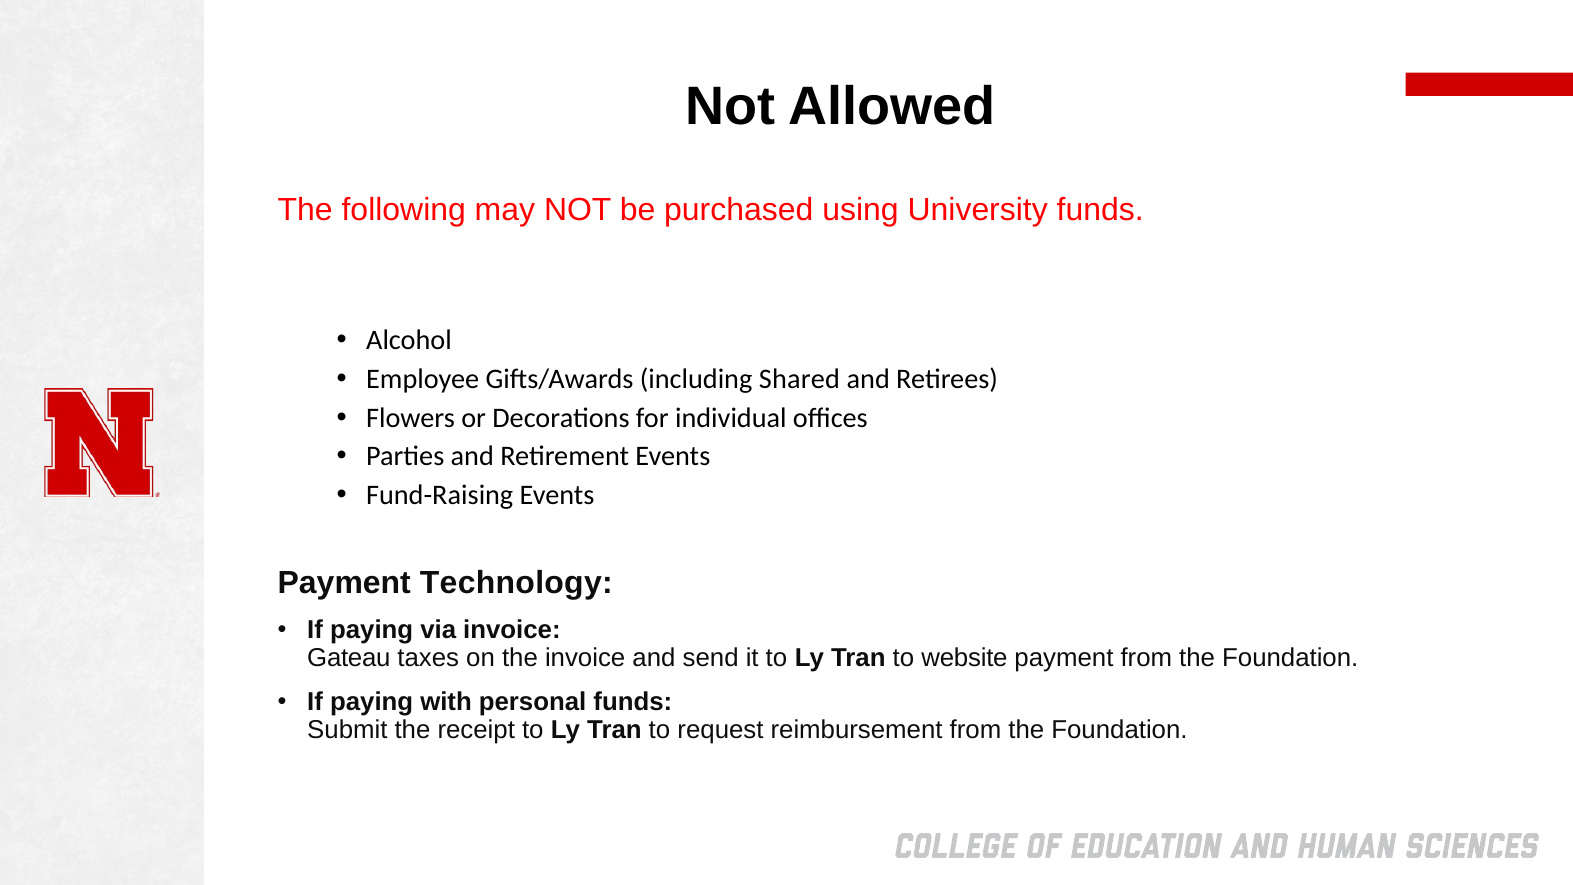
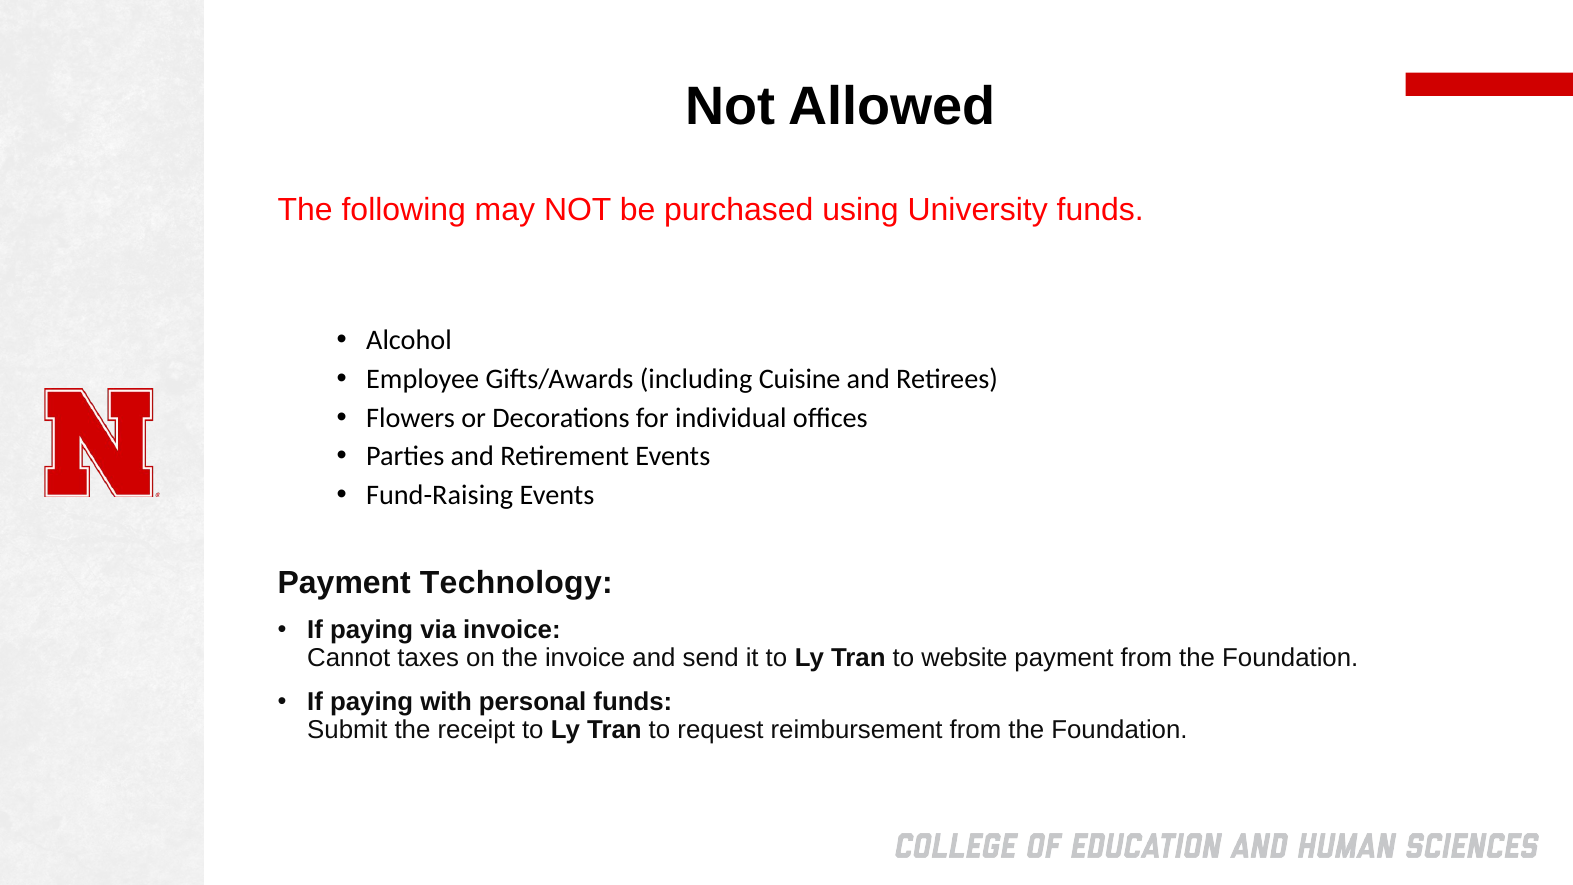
Shared: Shared -> Cuisine
Gateau: Gateau -> Cannot
